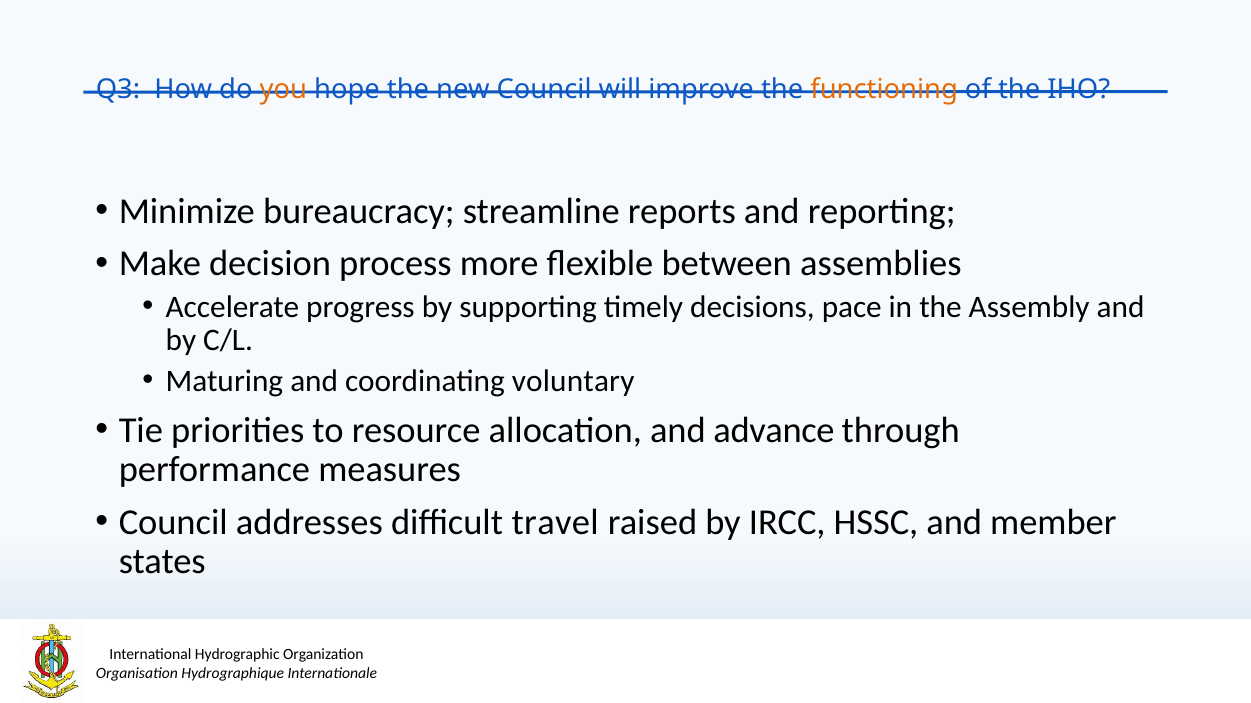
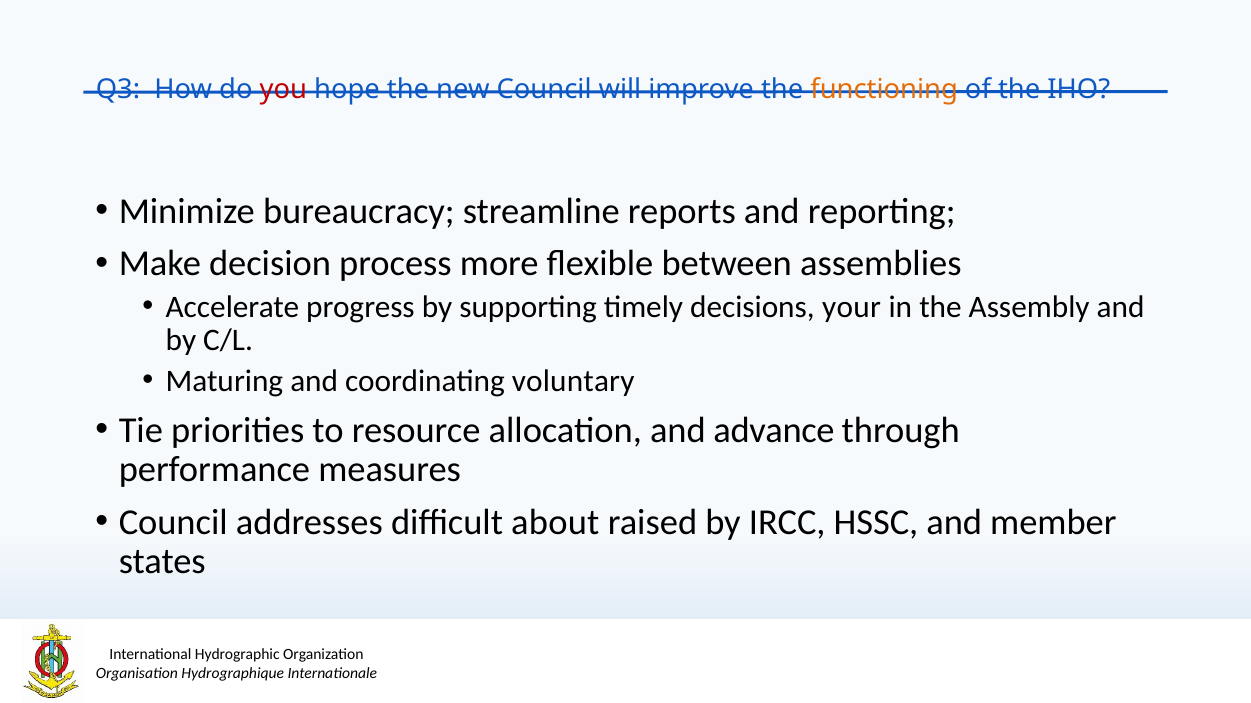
you colour: orange -> red
pace: pace -> your
travel: travel -> about
